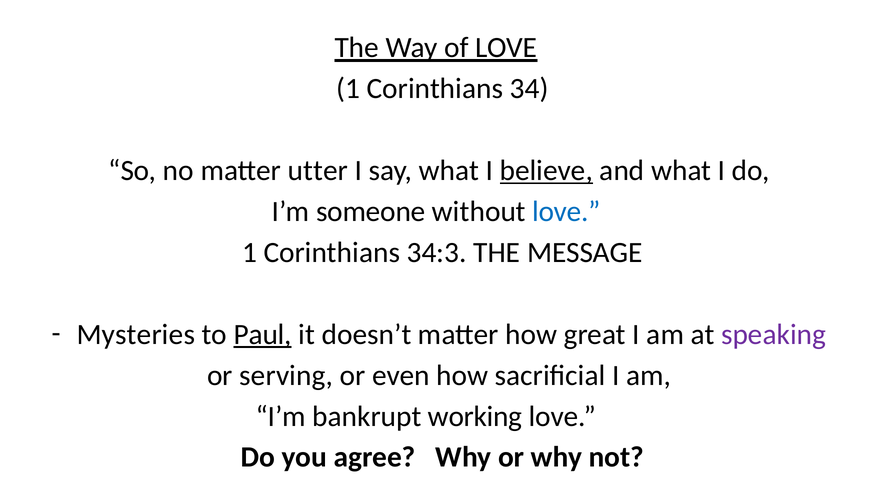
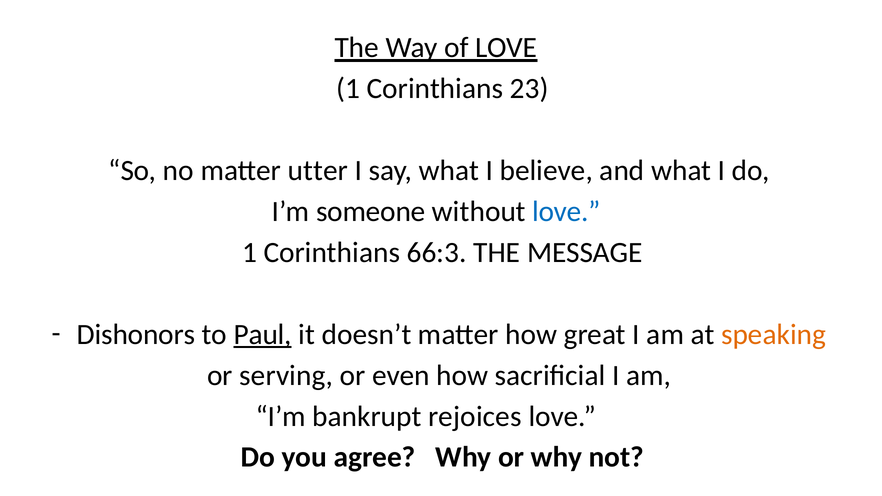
34: 34 -> 23
believe underline: present -> none
34:3: 34:3 -> 66:3
Mysteries: Mysteries -> Dishonors
speaking colour: purple -> orange
working: working -> rejoices
